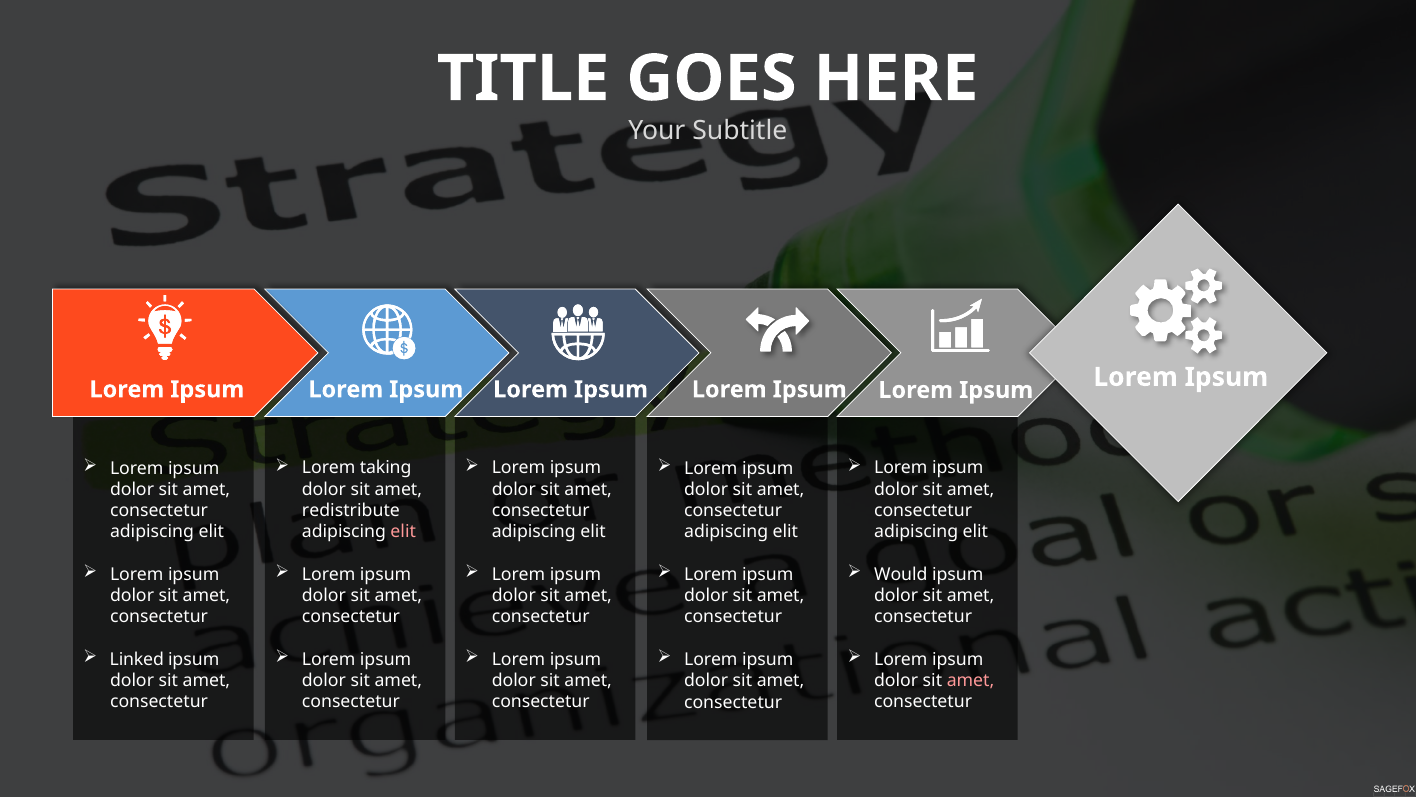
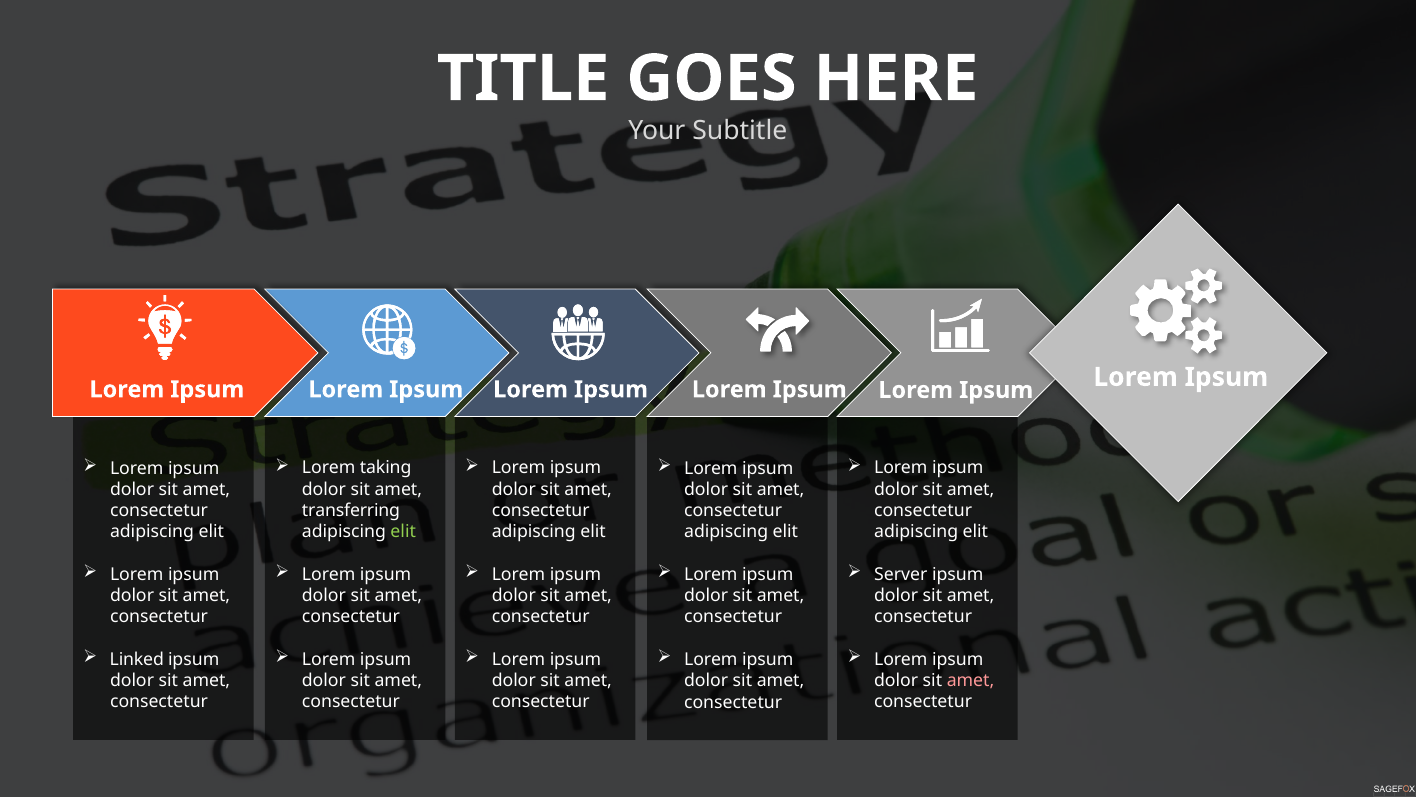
redistribute: redistribute -> transferring
elit at (403, 532) colour: pink -> light green
Would: Would -> Server
